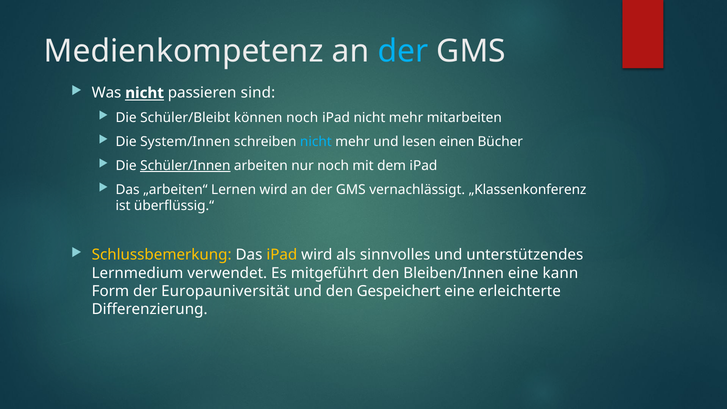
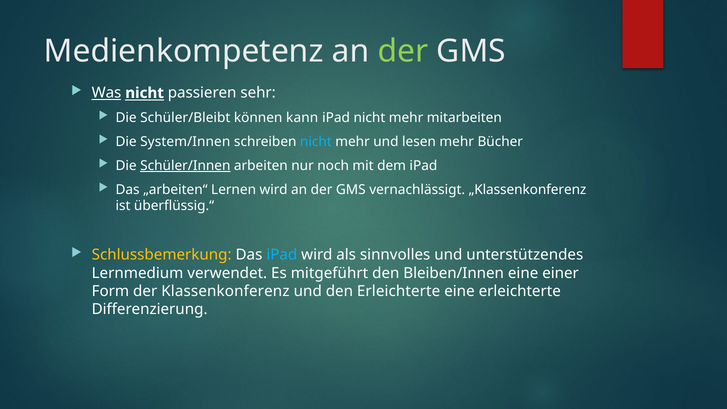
der at (403, 51) colour: light blue -> light green
Was underline: none -> present
sind: sind -> sehr
können noch: noch -> kann
lesen einen: einen -> mehr
iPad at (282, 255) colour: yellow -> light blue
kann: kann -> einer
Europauniversität: Europauniversität -> Klassenkonferenz
den Gespeichert: Gespeichert -> Erleichterte
